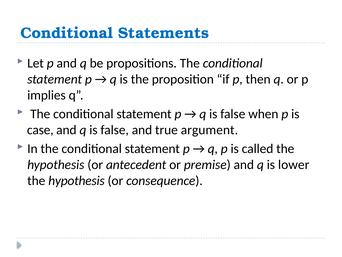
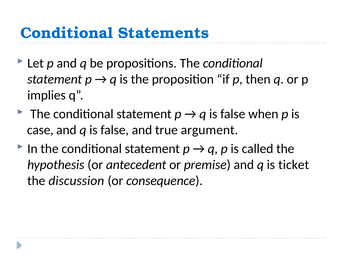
lower: lower -> ticket
hypothesis at (76, 180): hypothesis -> discussion
